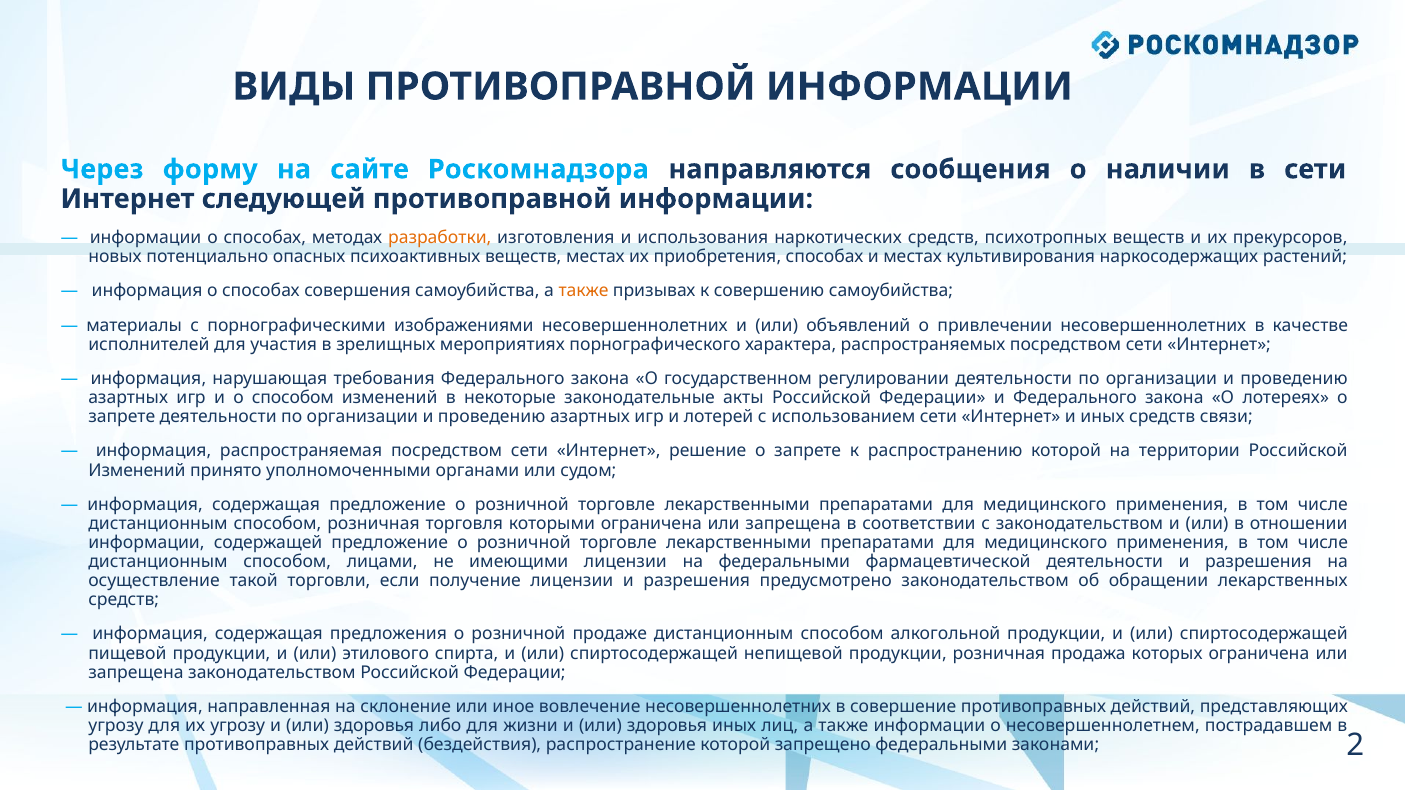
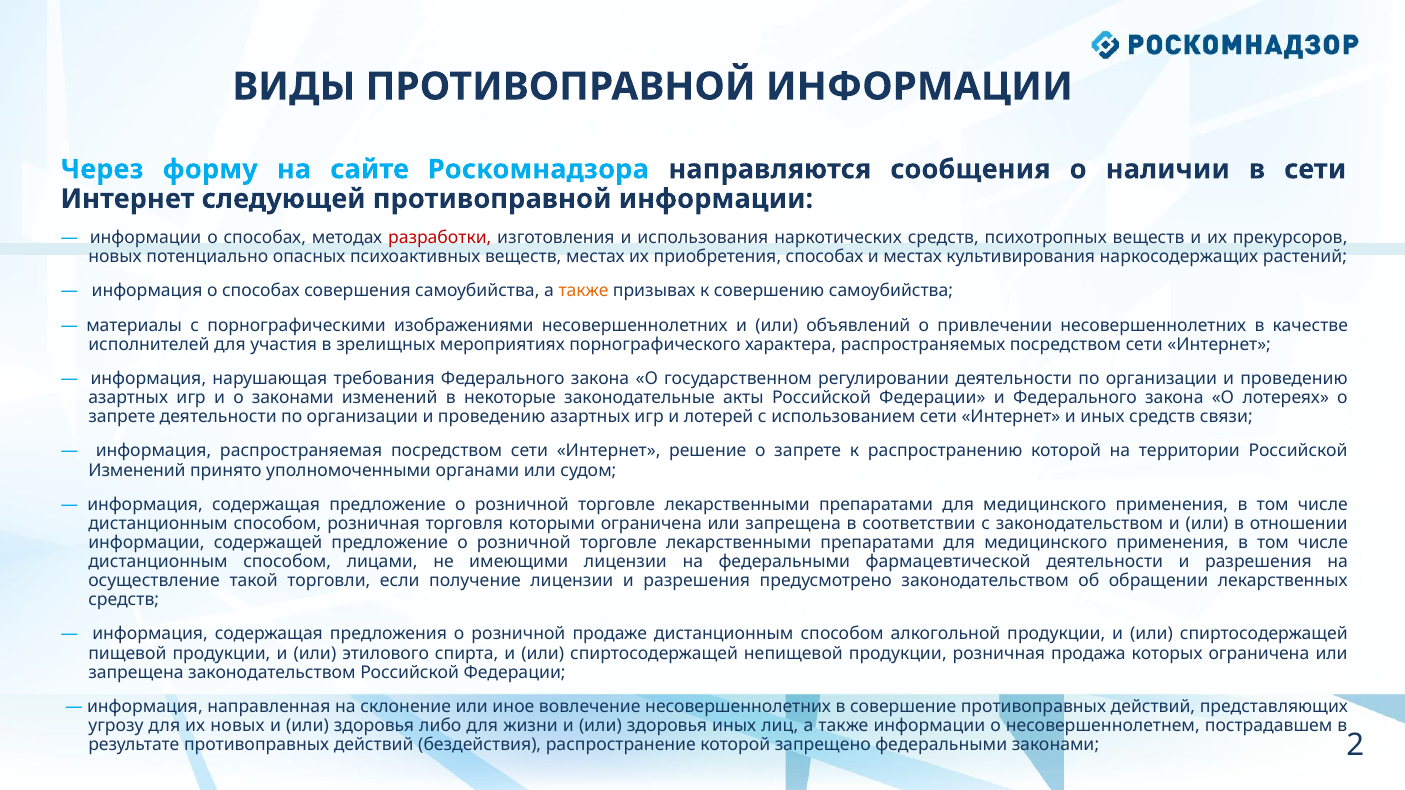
разработки colour: orange -> red
о способом: способом -> законами
их угрозу: угрозу -> новых
